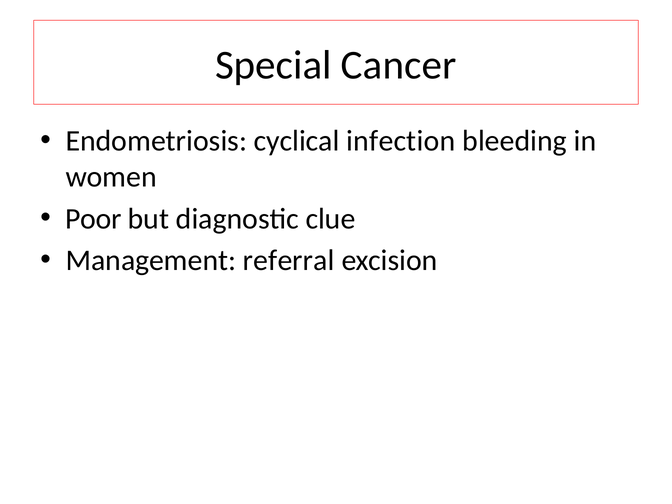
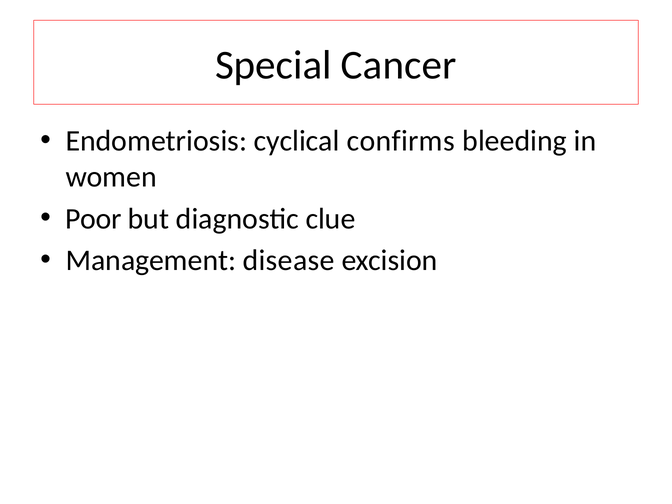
infection: infection -> confirms
referral: referral -> disease
